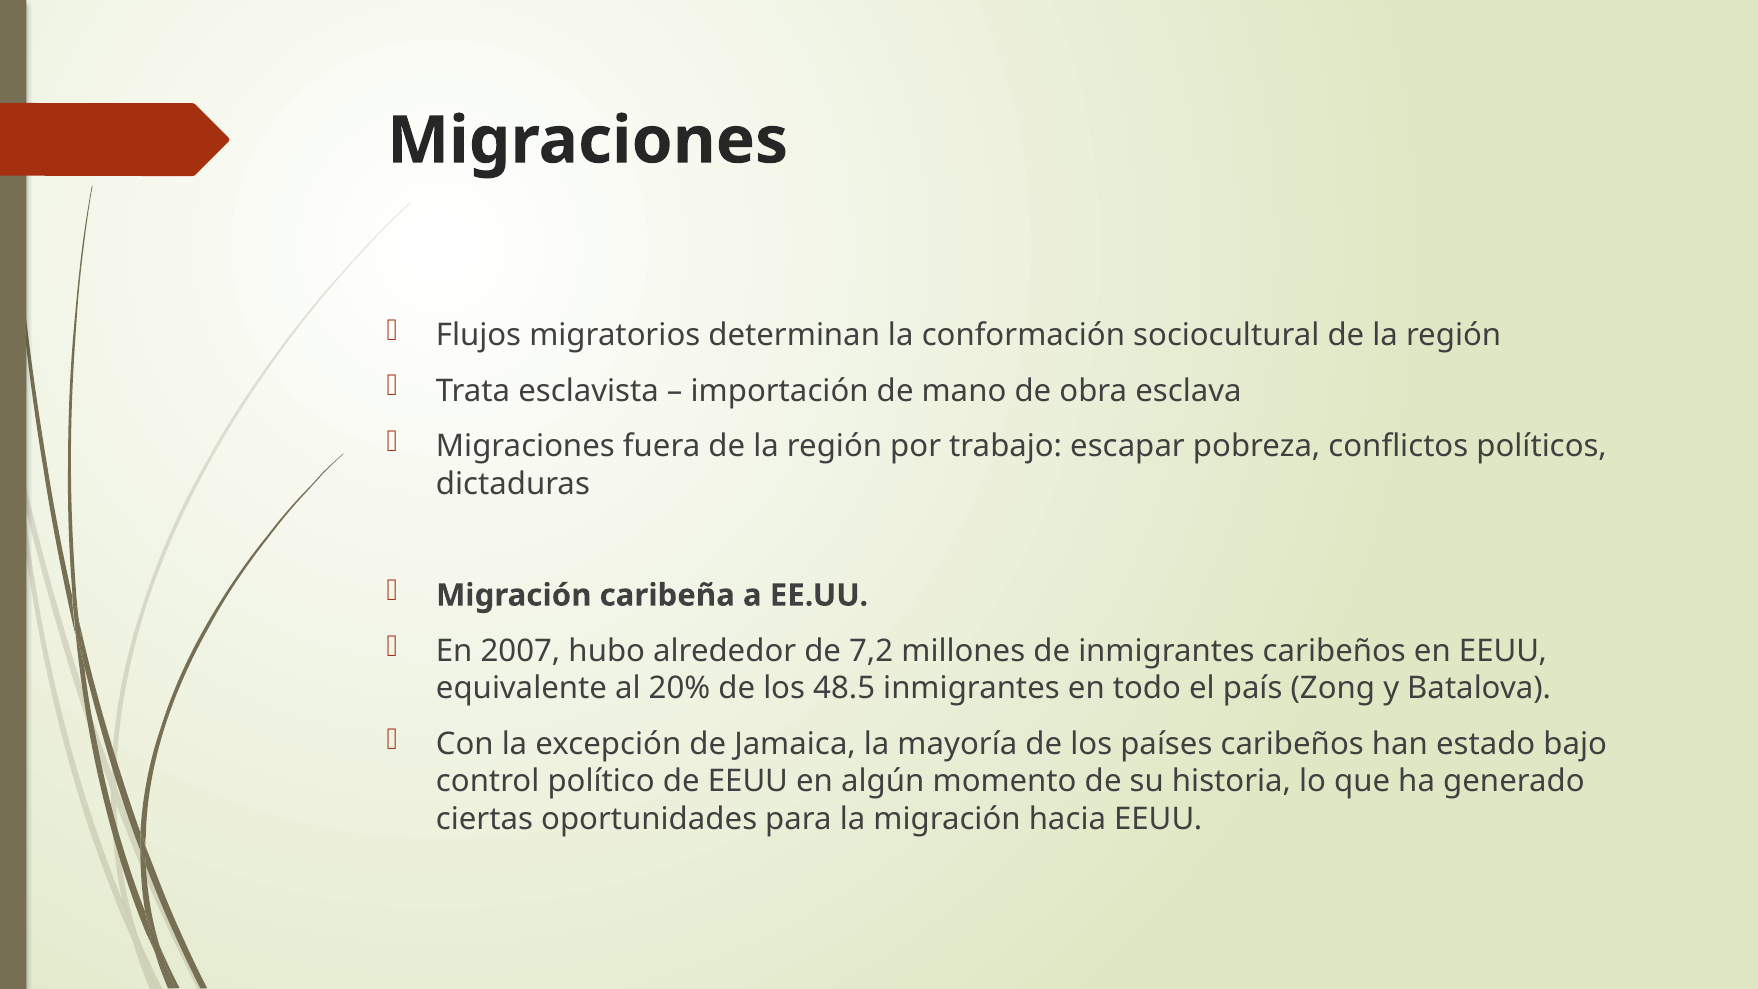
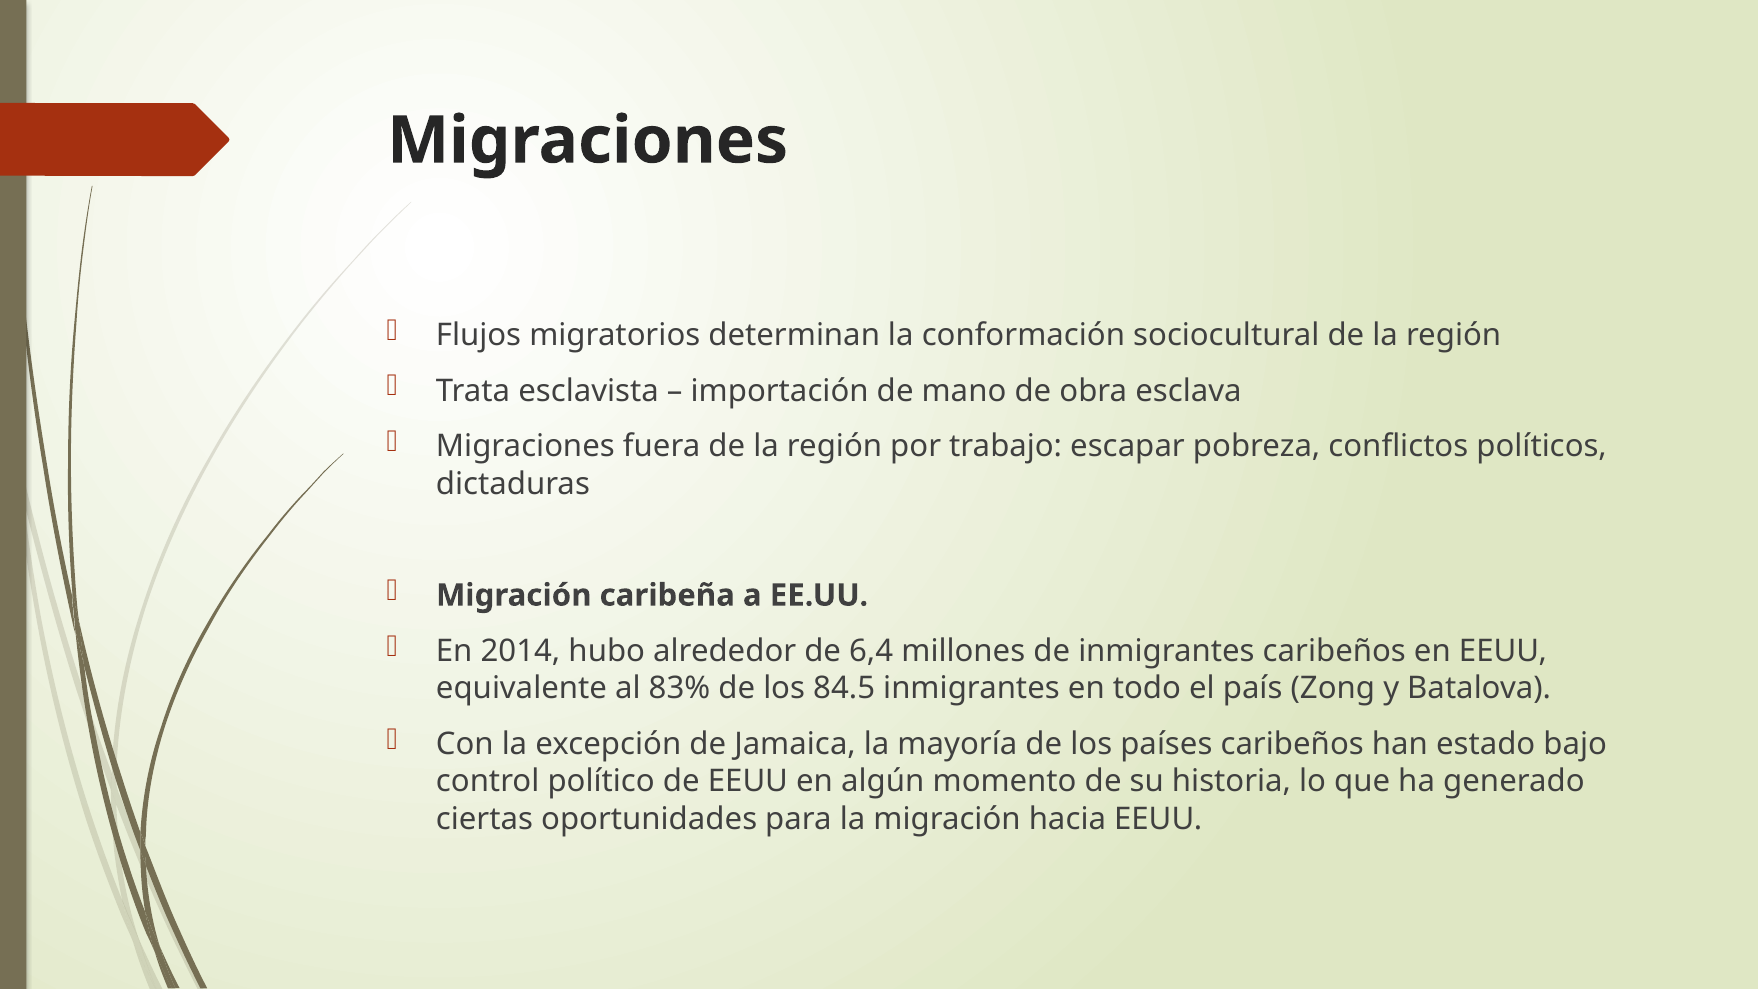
2007: 2007 -> 2014
7,2: 7,2 -> 6,4
20%: 20% -> 83%
48.5: 48.5 -> 84.5
